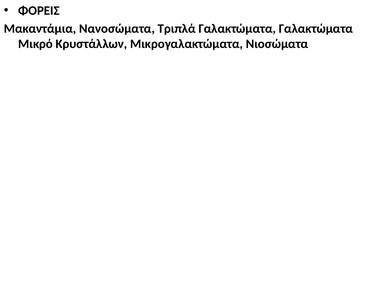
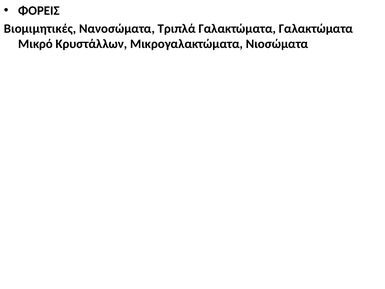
Μακαντάμια: Μακαντάμια -> Βιομιμητικές
